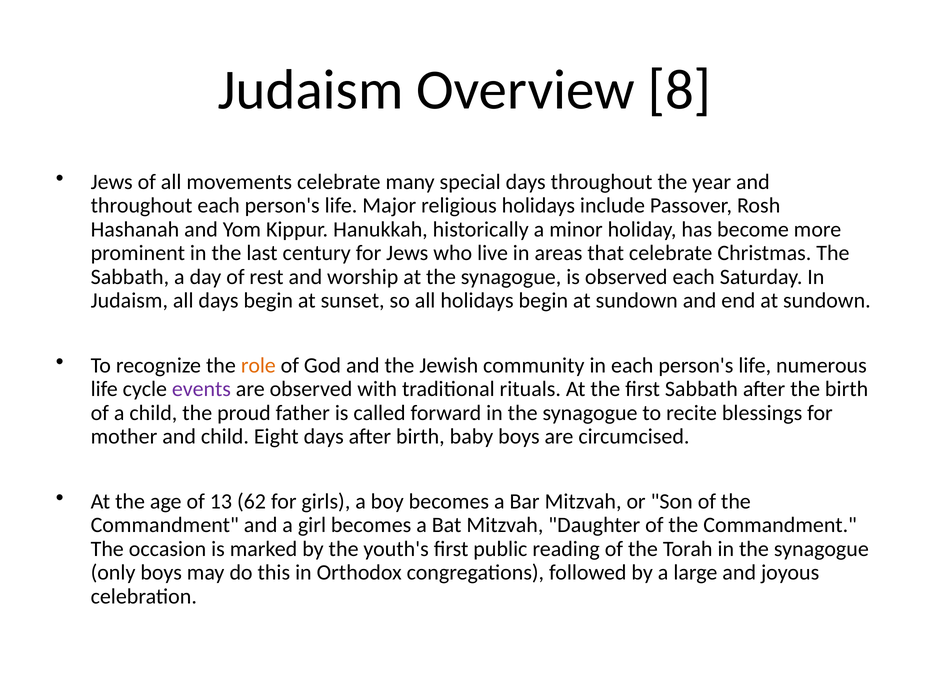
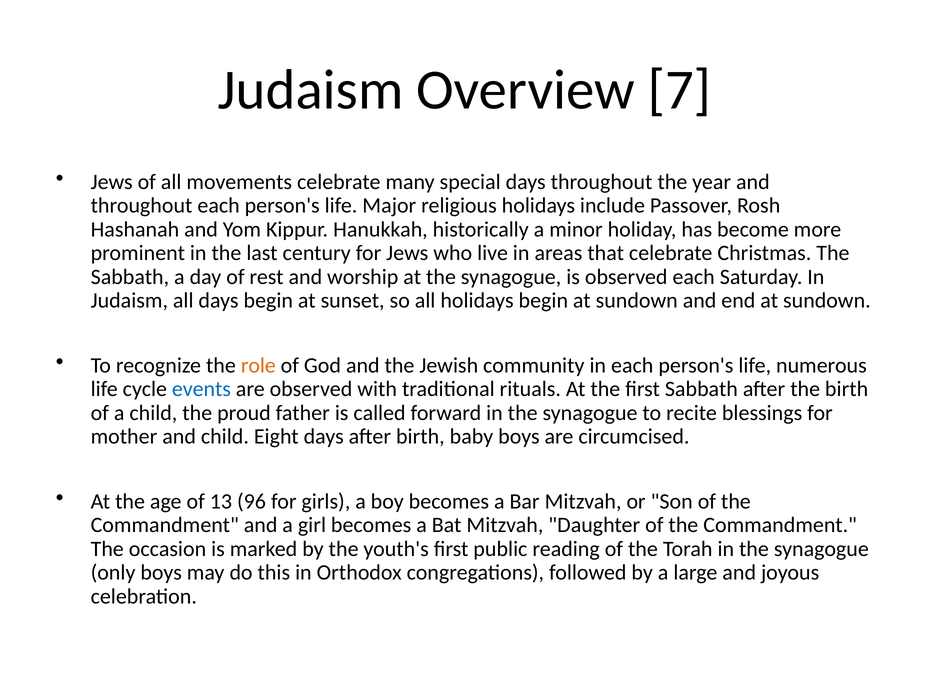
8: 8 -> 7
events colour: purple -> blue
62: 62 -> 96
